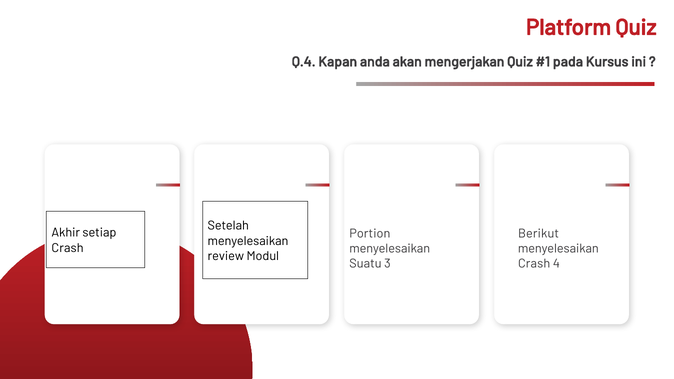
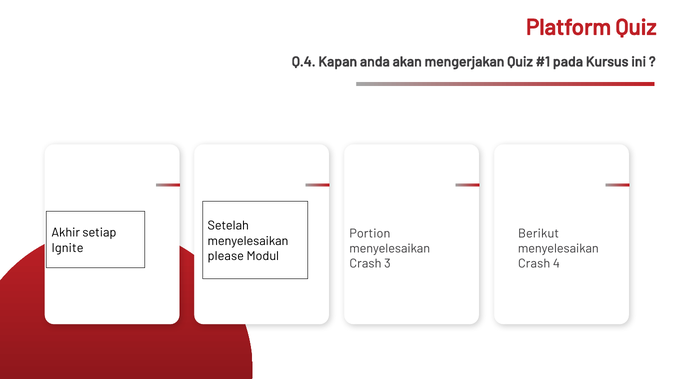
Crash at (68, 248): Crash -> Ignite
review: review -> please
Suatu at (365, 264): Suatu -> Crash
